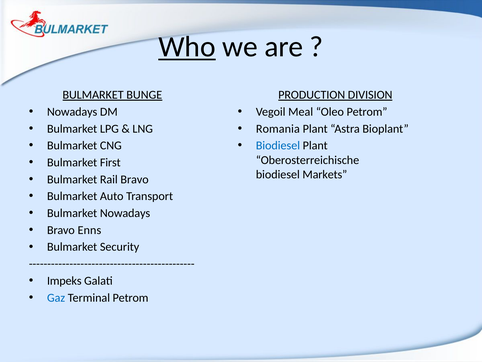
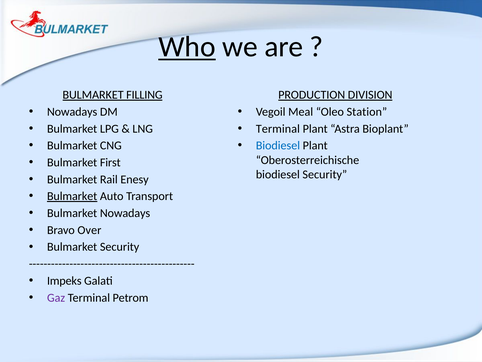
BUNGE: BUNGE -> FILLING
Oleo Petrom: Petrom -> Station
Romania at (278, 129): Romania -> Terminal
biodiesel Markets: Markets -> Security
Rail Bravo: Bravo -> Enesy
Bulmarket at (72, 196) underline: none -> present
Enns: Enns -> Over
Gaz colour: blue -> purple
